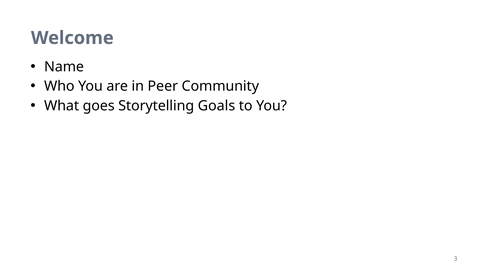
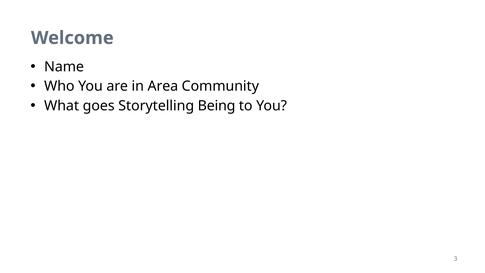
Peer: Peer -> Area
Goals: Goals -> Being
